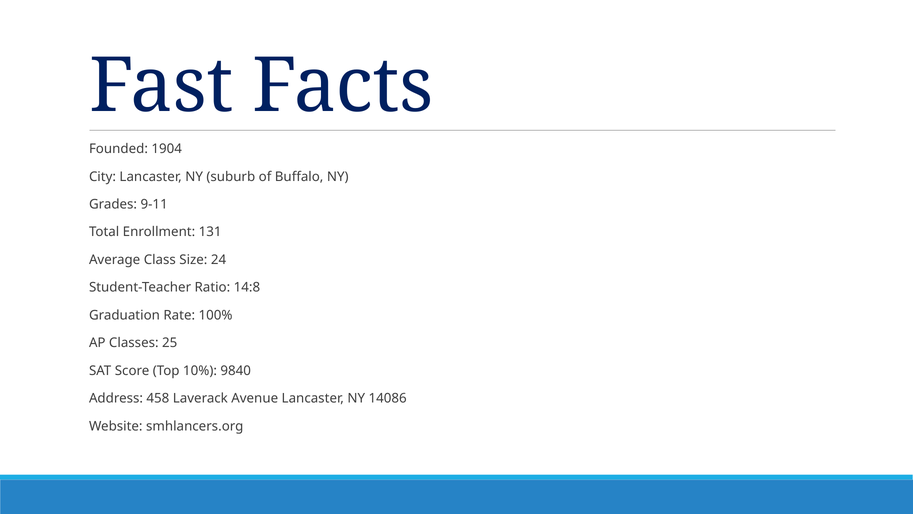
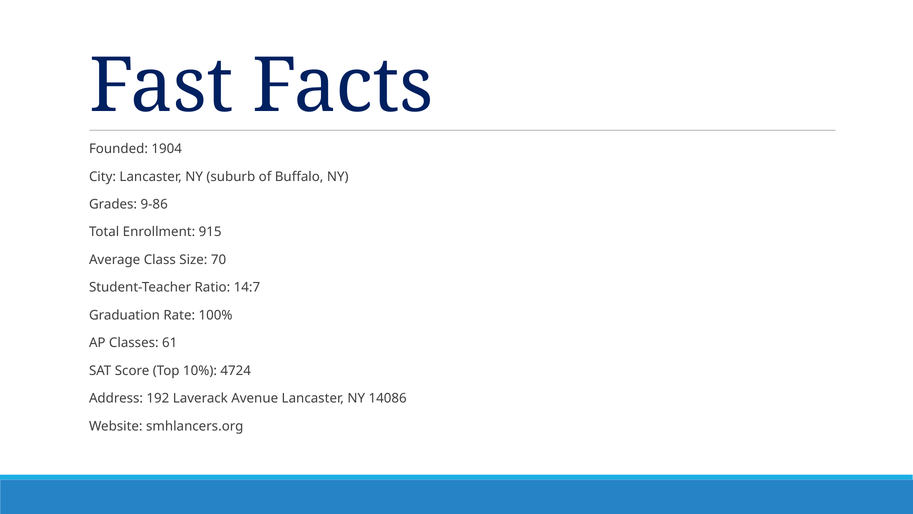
9-11: 9-11 -> 9-86
131: 131 -> 915
24: 24 -> 70
14:8: 14:8 -> 14:7
25: 25 -> 61
9840: 9840 -> 4724
458: 458 -> 192
